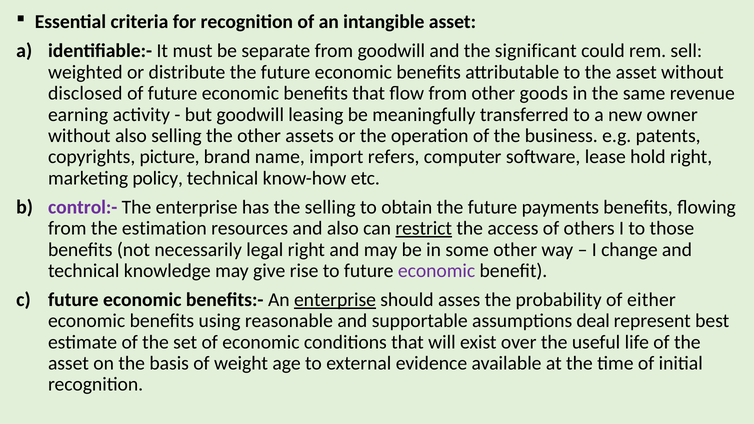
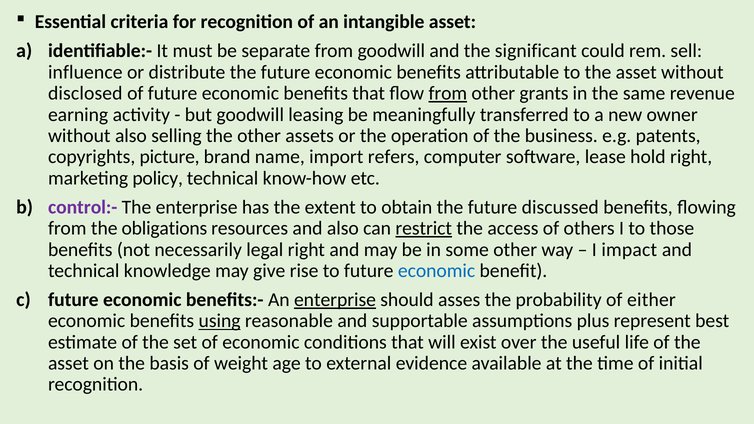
weighted: weighted -> influence
from at (448, 93) underline: none -> present
goods: goods -> grants
the selling: selling -> extent
payments: payments -> discussed
estimation: estimation -> obligations
change: change -> impact
economic at (437, 271) colour: purple -> blue
using underline: none -> present
deal: deal -> plus
